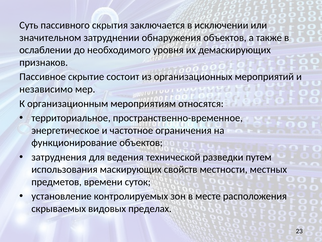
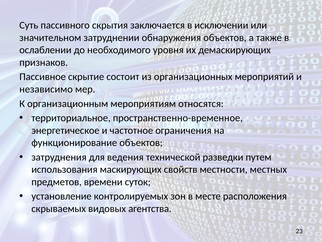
пределах: пределах -> агентства
